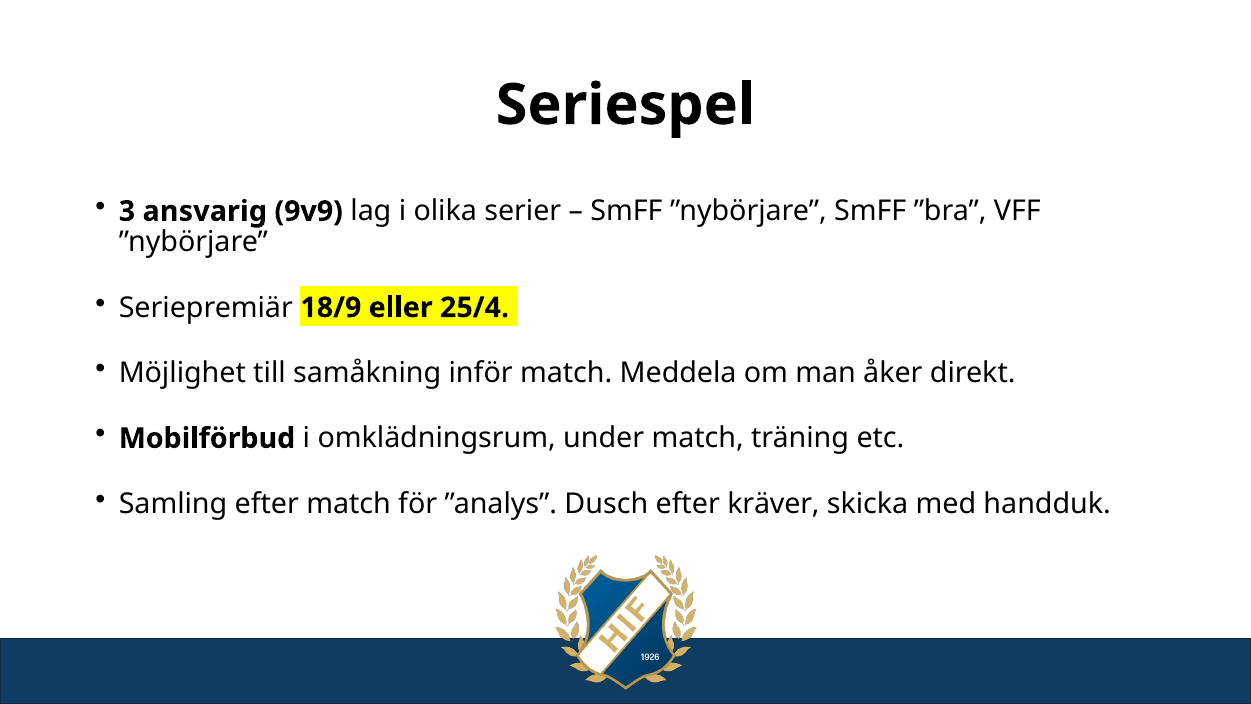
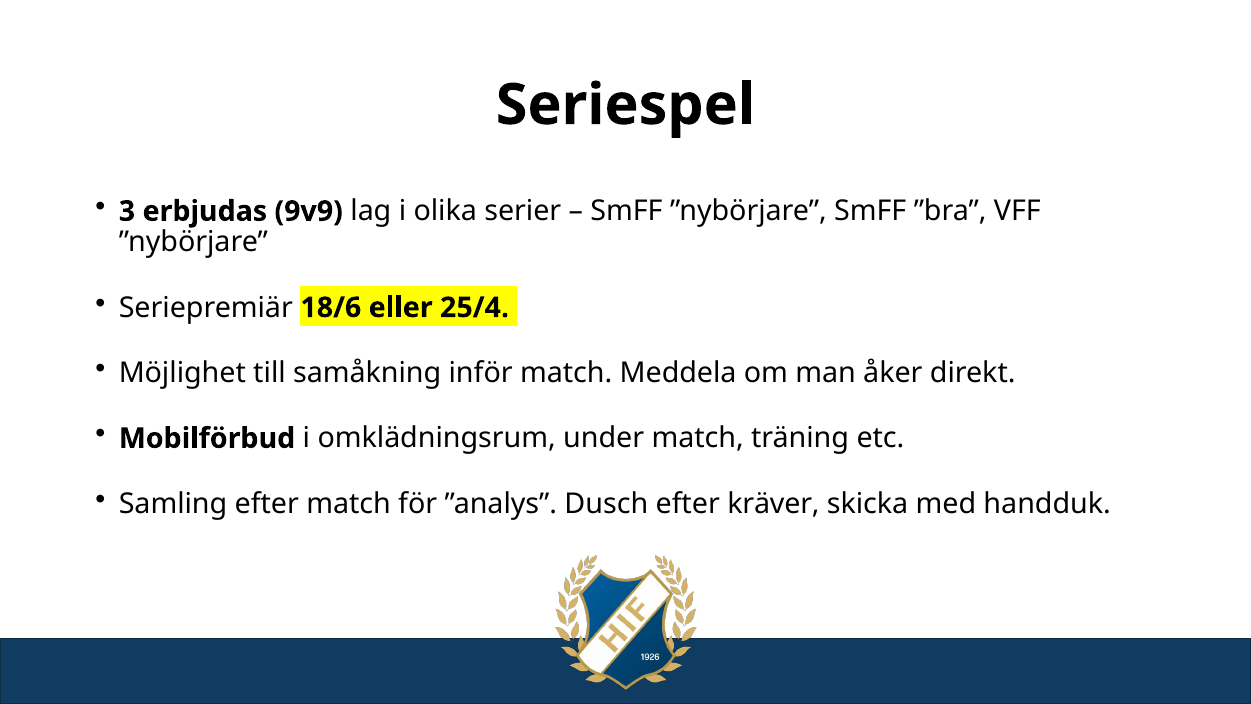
ansvarig: ansvarig -> erbjudas
18/9: 18/9 -> 18/6
